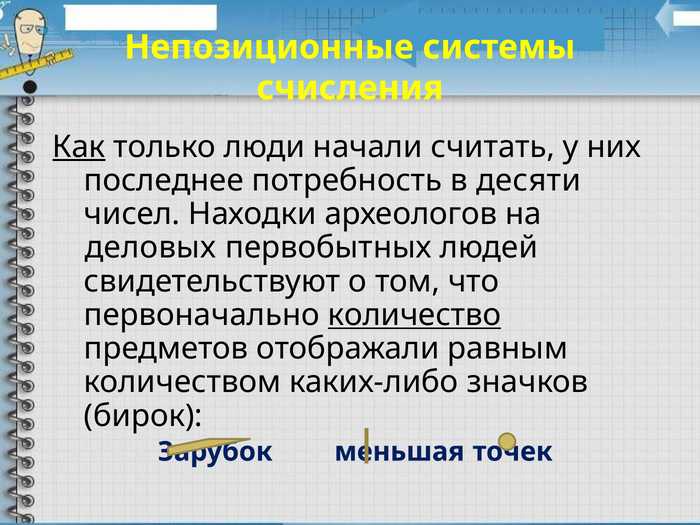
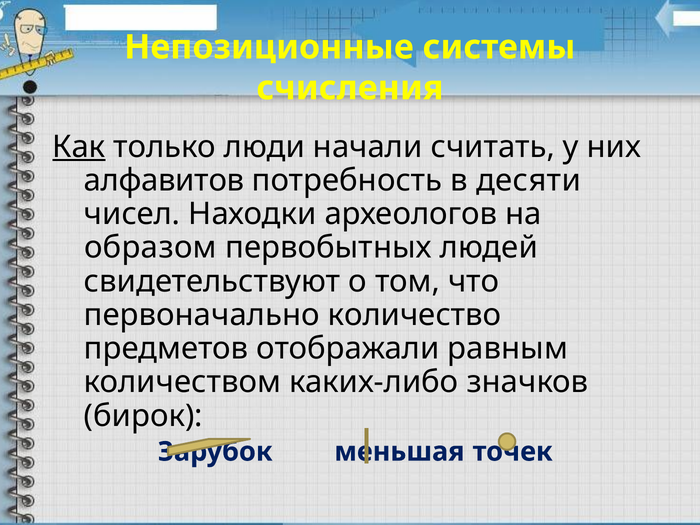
последнее: последнее -> алфавитов
деловых: деловых -> образом
количество underline: present -> none
